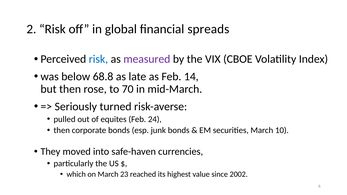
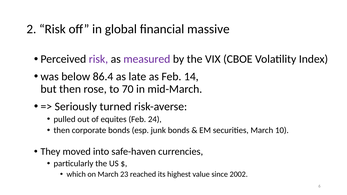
spreads: spreads -> massive
risk at (98, 59) colour: blue -> purple
68.8: 68.8 -> 86.4
